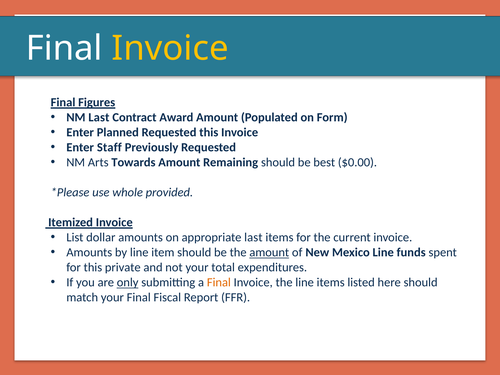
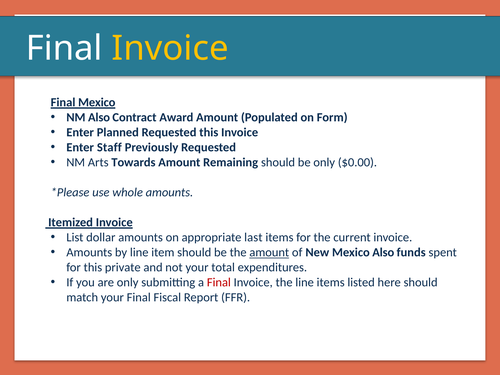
Final Figures: Figures -> Mexico
NM Last: Last -> Also
be best: best -> only
whole provided: provided -> amounts
Mexico Line: Line -> Also
only at (128, 283) underline: present -> none
Final at (219, 283) colour: orange -> red
